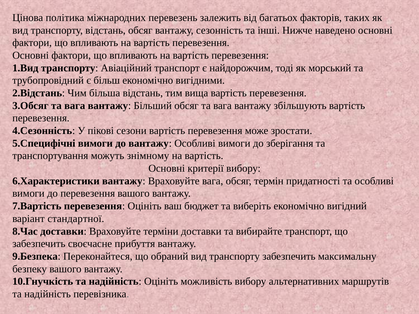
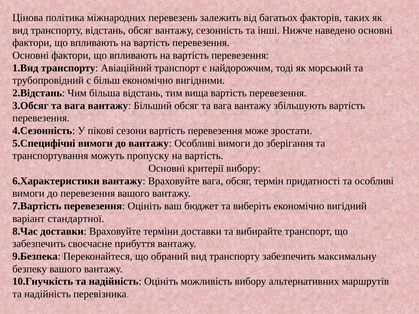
знімному: знімному -> пропуску
